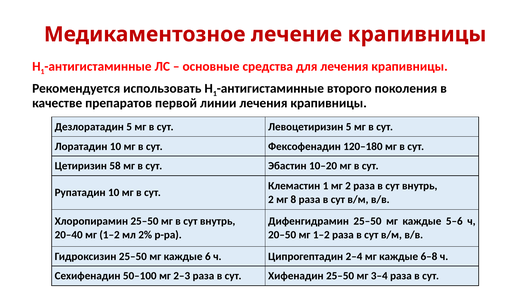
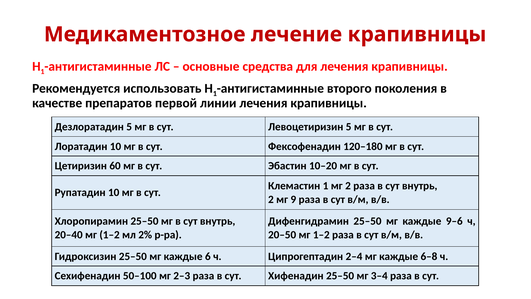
58: 58 -> 60
8: 8 -> 9
5–6: 5–6 -> 9–6
